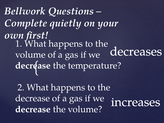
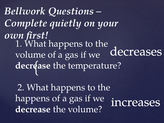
decrease at (33, 98): decrease -> happens
